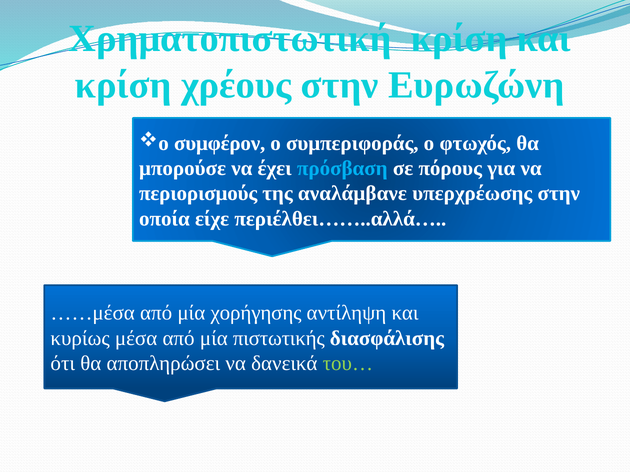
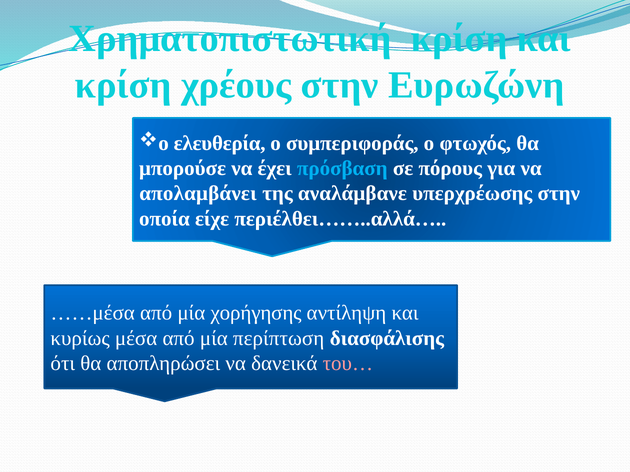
συμφέρον: συμφέρον -> ελευθερία
περιορισμούς: περιορισμούς -> απολαμβάνει
πιστωτικής: πιστωτικής -> περίπτωση
του… colour: light green -> pink
